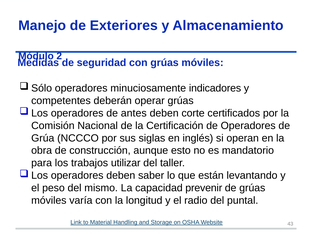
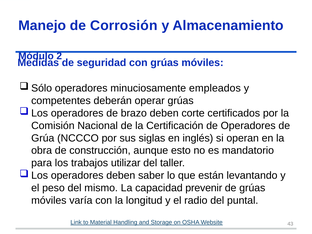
Exteriores: Exteriores -> Corrosión
indicadores: indicadores -> empleados
antes: antes -> brazo
